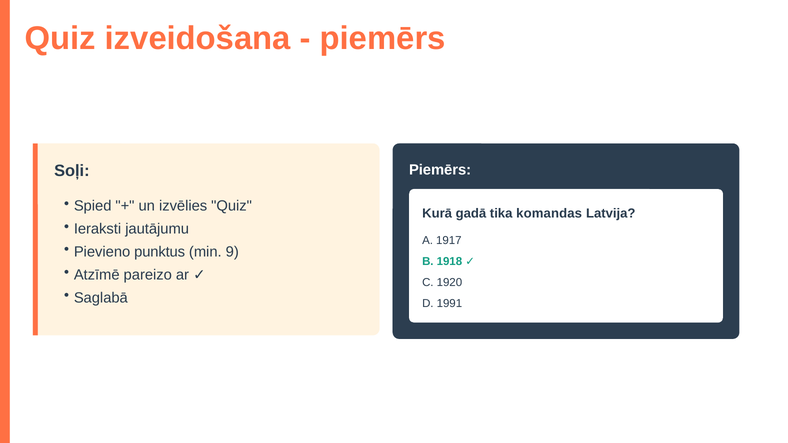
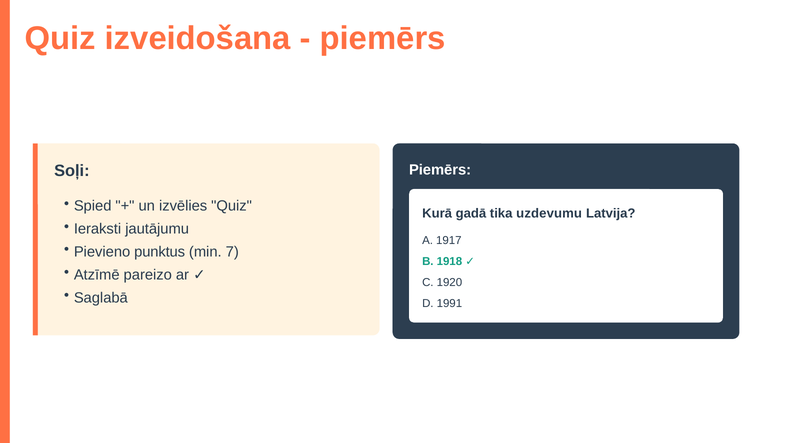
komandas: komandas -> uzdevumu
9: 9 -> 7
